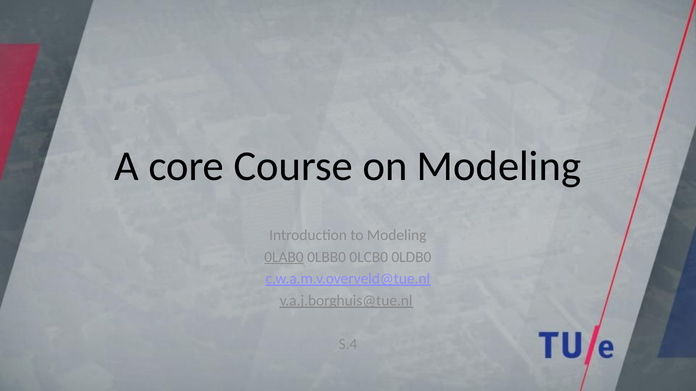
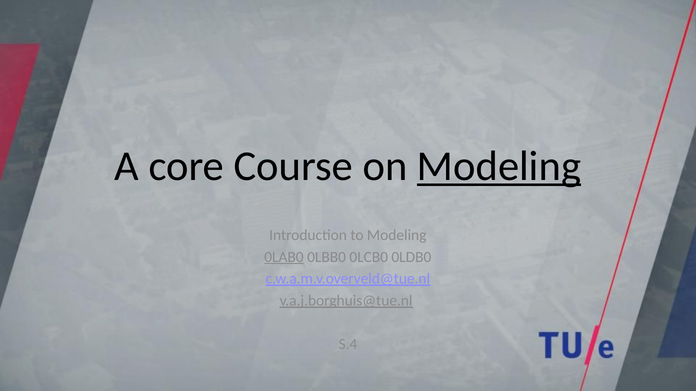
Modeling at (499, 167) underline: none -> present
